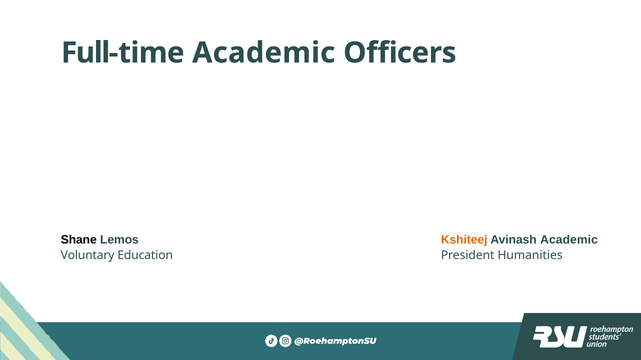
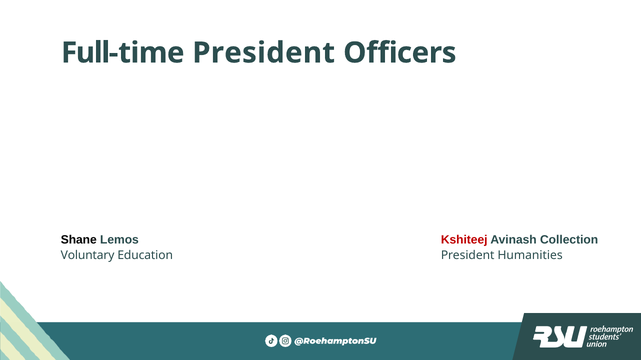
Full-time Academic: Academic -> President
Kshiteej colour: orange -> red
Avinash Academic: Academic -> Collection
